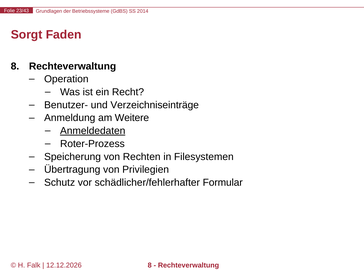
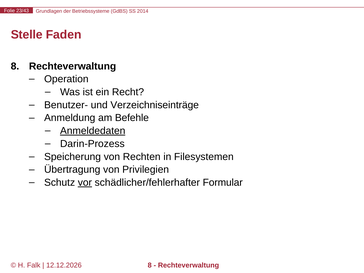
Sorgt: Sorgt -> Stelle
Weitere: Weitere -> Befehle
Roter-Prozess: Roter-Prozess -> Darin-Prozess
vor underline: none -> present
